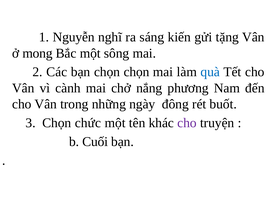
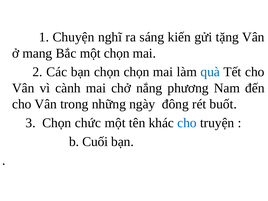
Nguyễn: Nguyễn -> Chuyện
mong: mong -> mang
một sông: sông -> chọn
cho at (187, 123) colour: purple -> blue
